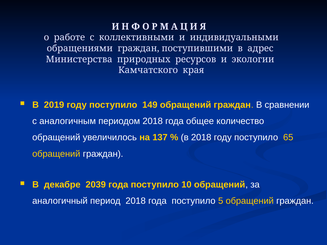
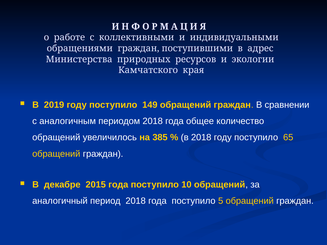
137: 137 -> 385
2039: 2039 -> 2015
